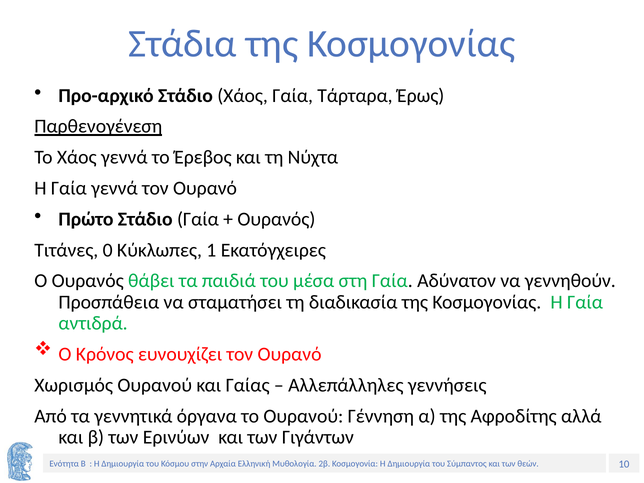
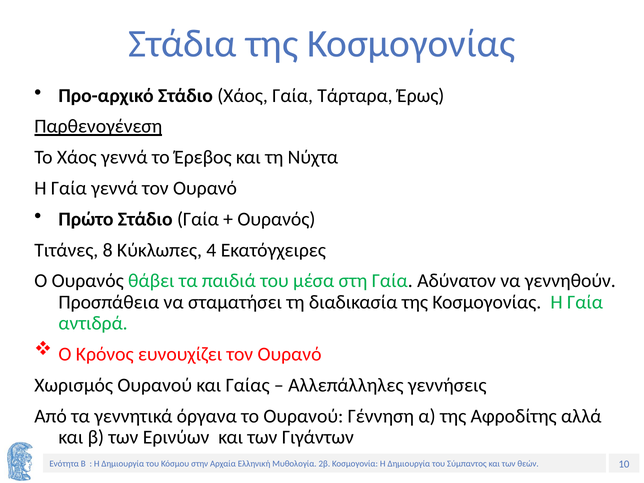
0: 0 -> 8
1: 1 -> 4
